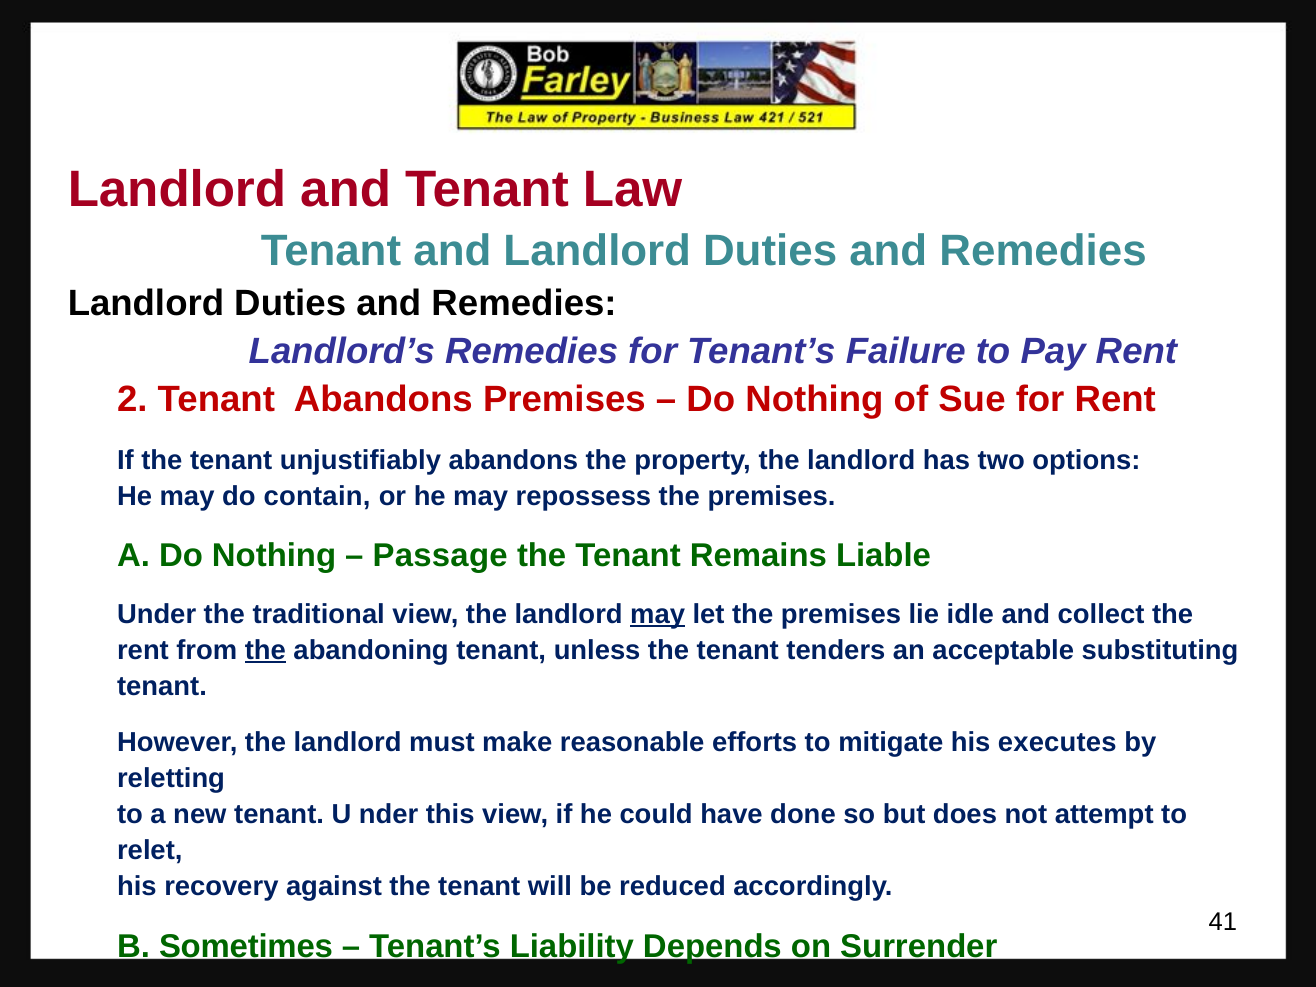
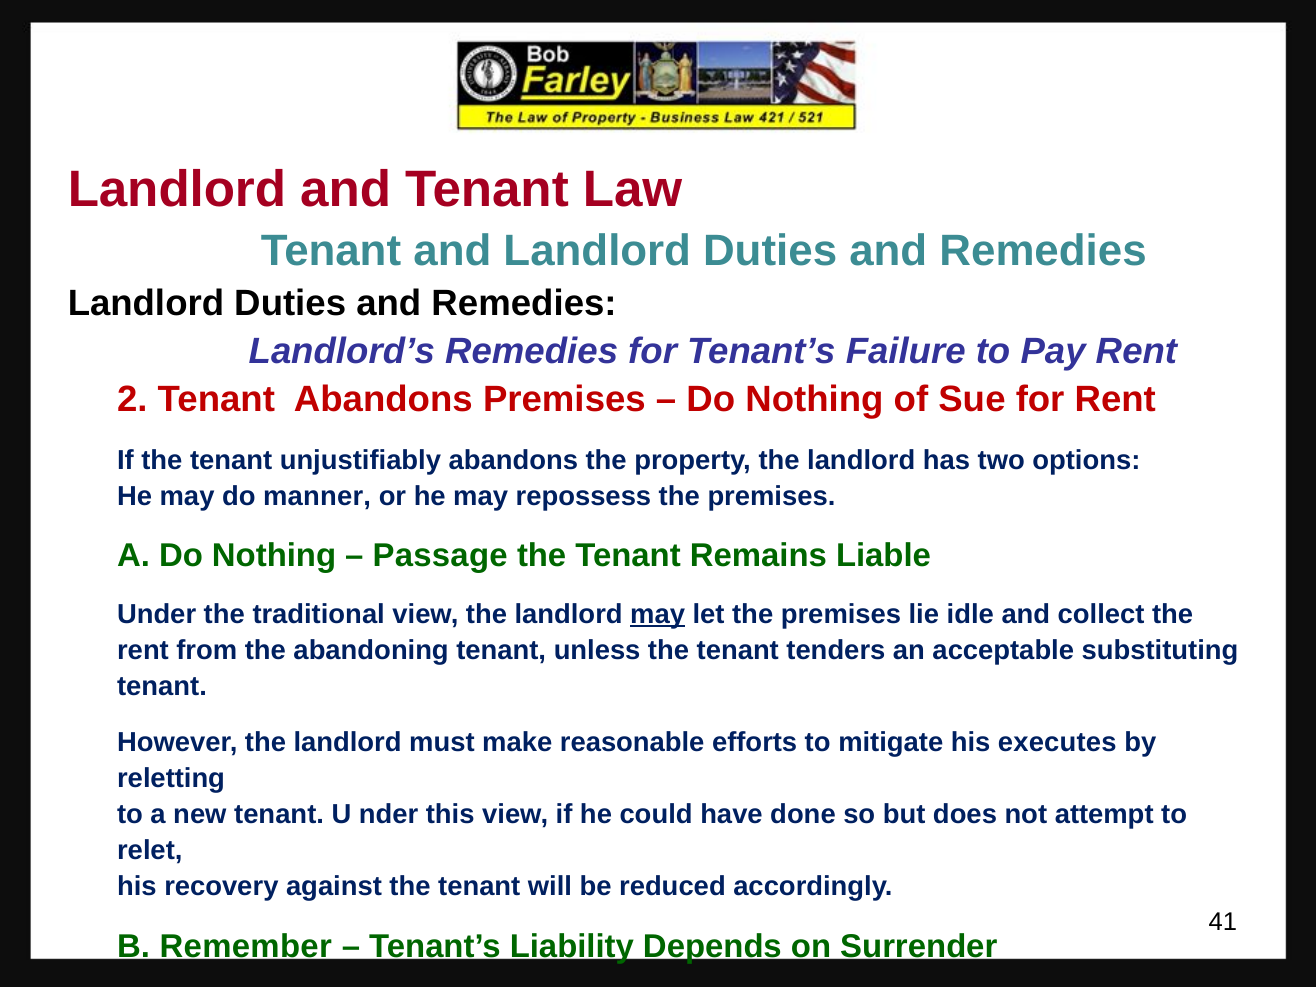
contain: contain -> manner
the at (265, 650) underline: present -> none
Sometimes: Sometimes -> Remember
